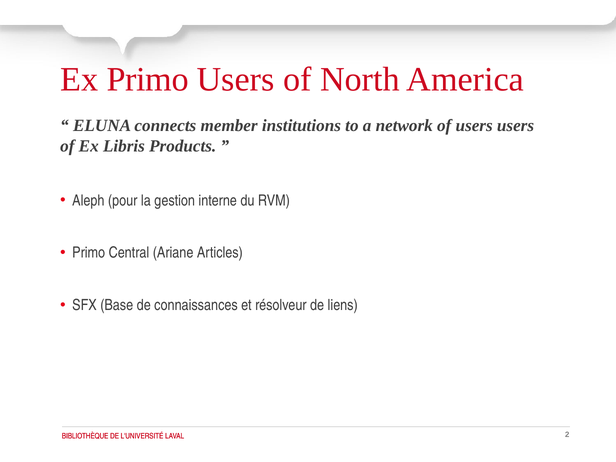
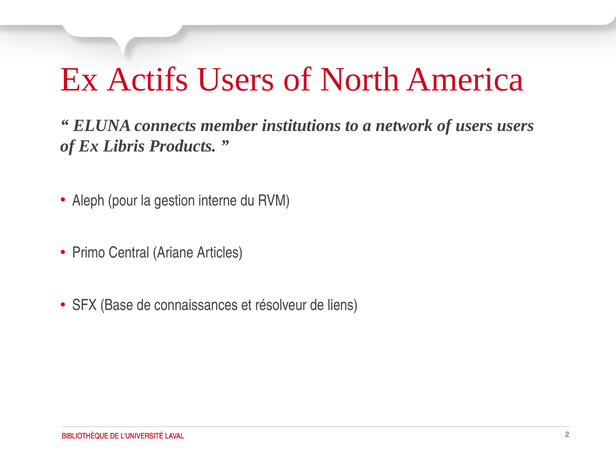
Ex Primo: Primo -> Actifs
